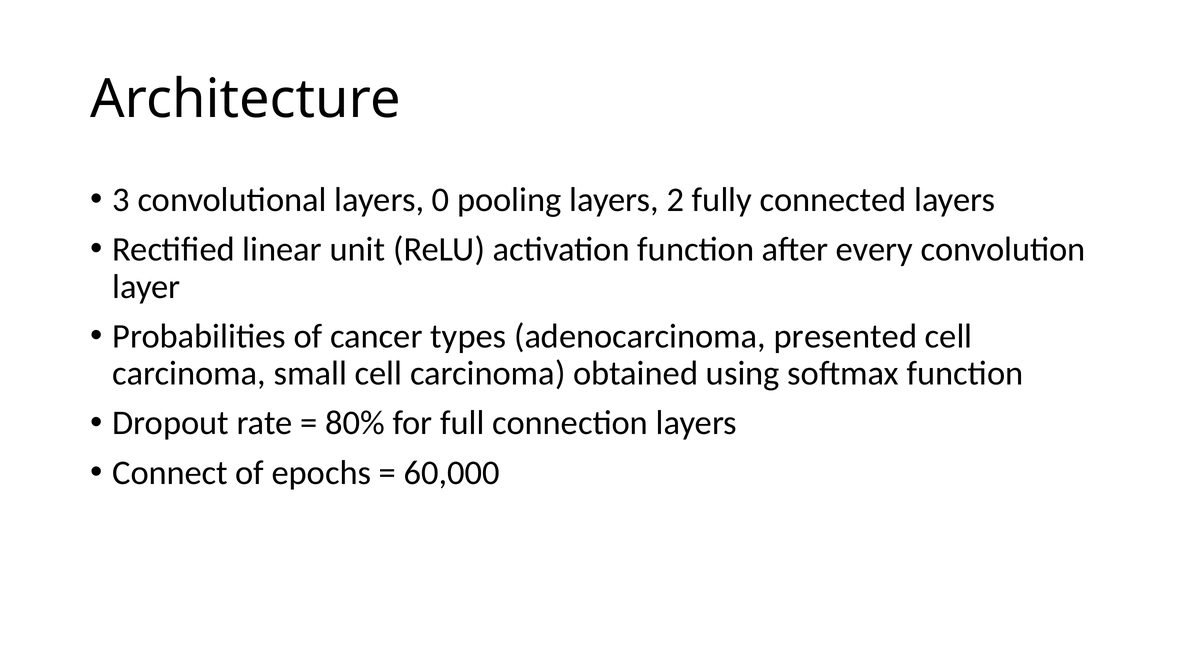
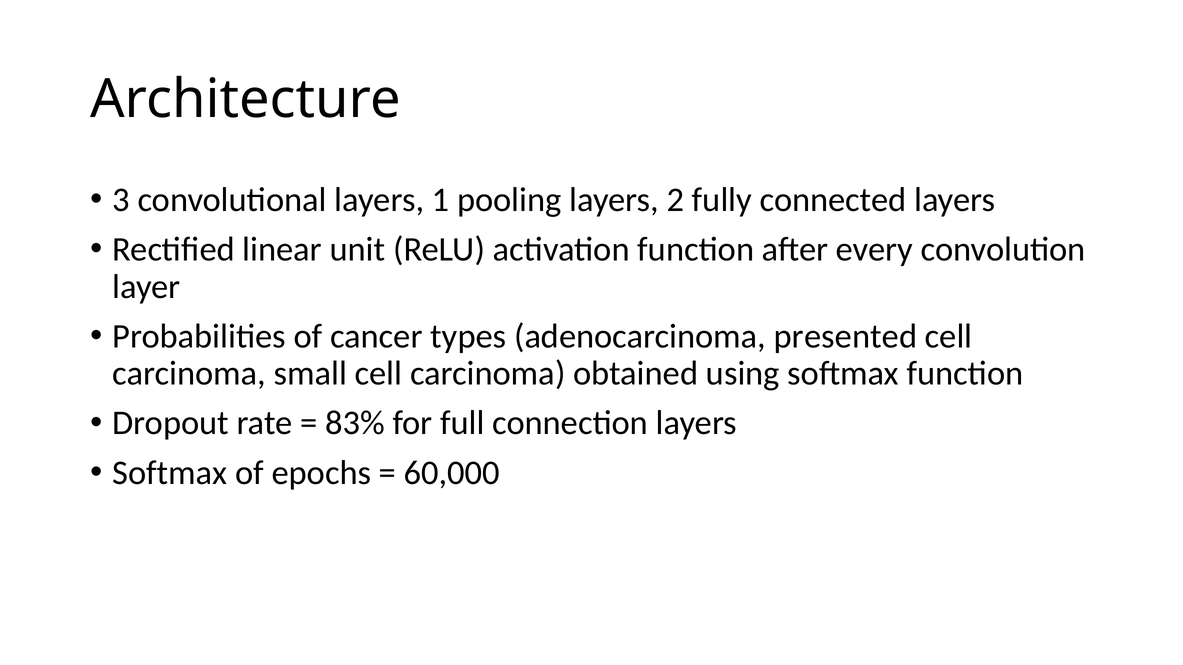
0: 0 -> 1
80%: 80% -> 83%
Connect at (170, 473): Connect -> Softmax
